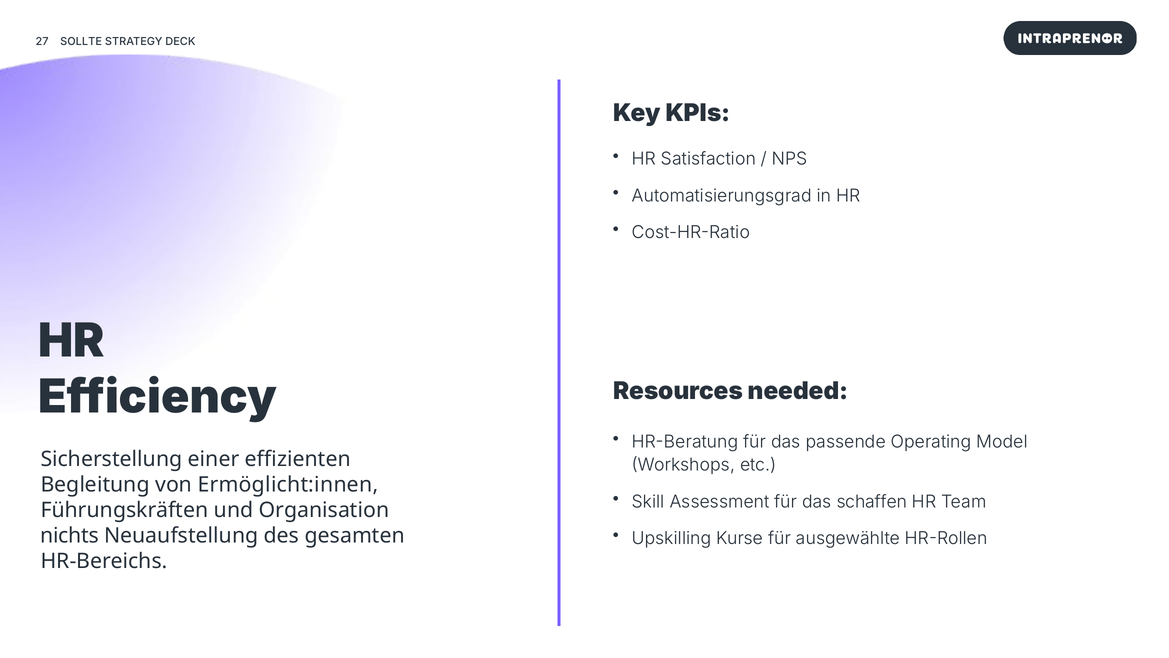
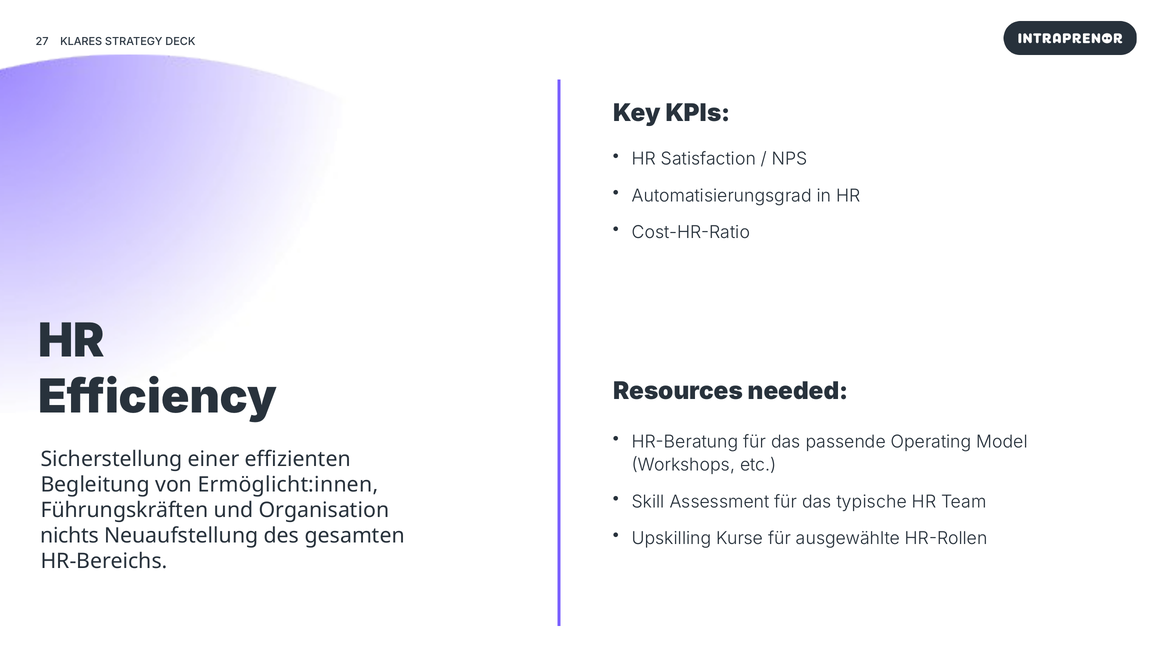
SOLLTE: SOLLTE -> KLARES
schaffen: schaffen -> typische
